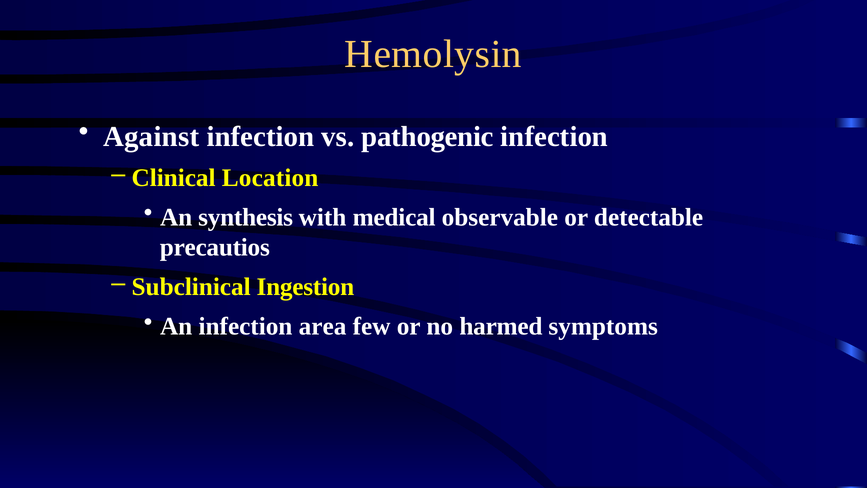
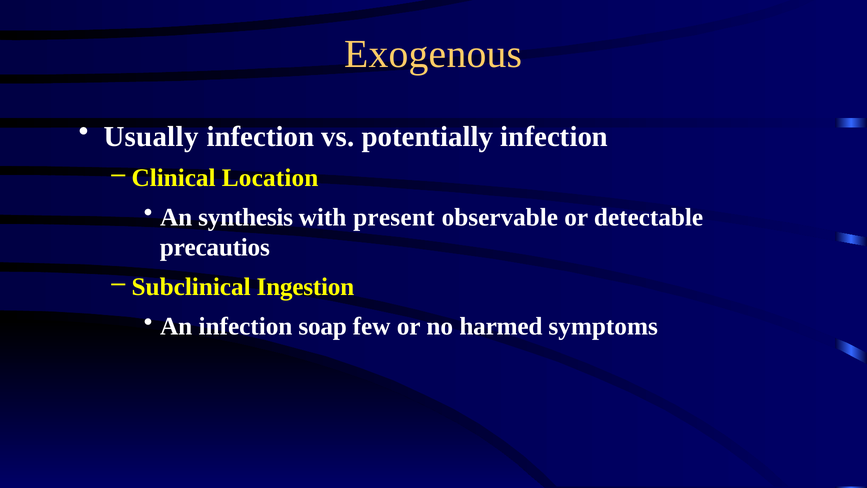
Hemolysin: Hemolysin -> Exogenous
Against: Against -> Usually
pathogenic: pathogenic -> potentially
medical: medical -> present
area: area -> soap
